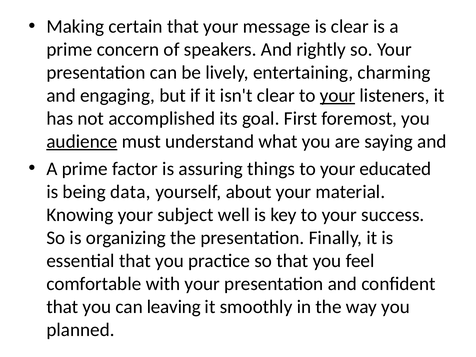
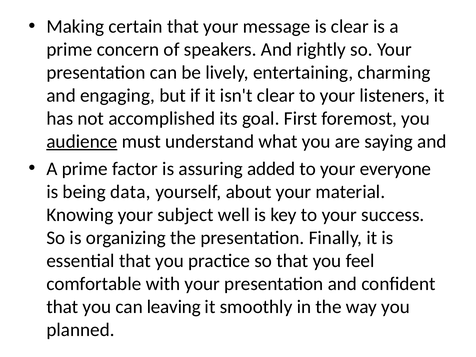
your at (338, 95) underline: present -> none
things: things -> added
educated: educated -> everyone
